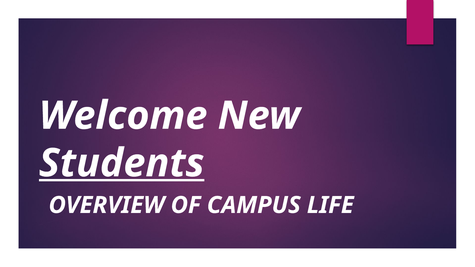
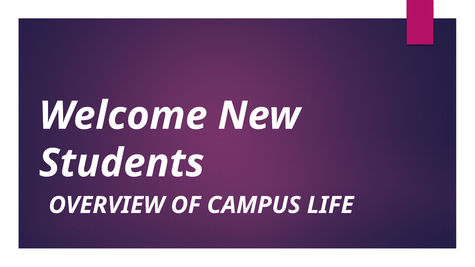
Students underline: present -> none
